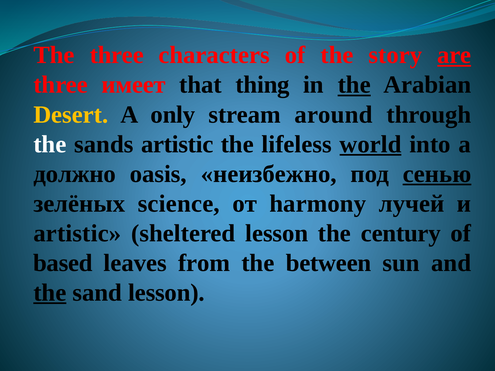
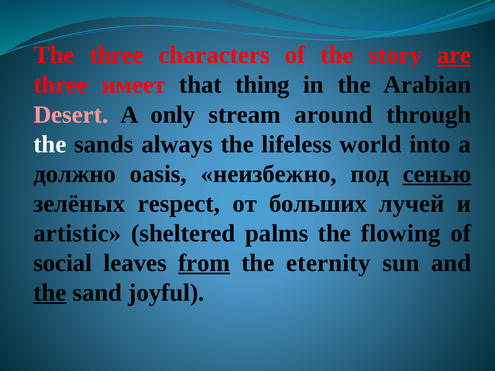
the at (354, 85) underline: present -> none
Desert colour: yellow -> pink
sands artistic: artistic -> always
world underline: present -> none
science: science -> respect
harmony: harmony -> больших
sheltered lesson: lesson -> palms
century: century -> flowing
based: based -> social
from underline: none -> present
between: between -> eternity
sand lesson: lesson -> joyful
